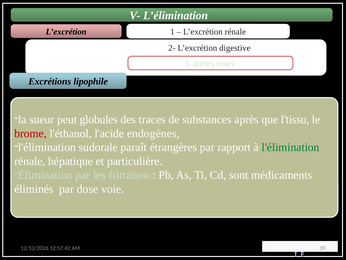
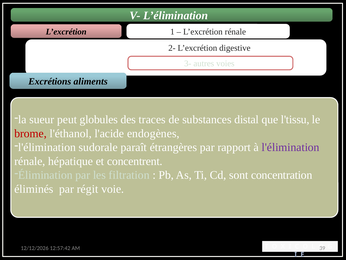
lipophile: lipophile -> aliments
après: après -> distal
l'élimination at (291, 147) colour: green -> purple
particulière: particulière -> concentrent
médicaments: médicaments -> concentration
dose: dose -> régit
